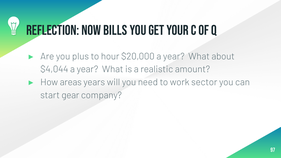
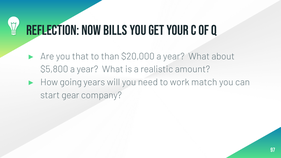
plus: plus -> that
hour: hour -> than
$4,044: $4,044 -> $5,800
areas: areas -> going
sector: sector -> match
